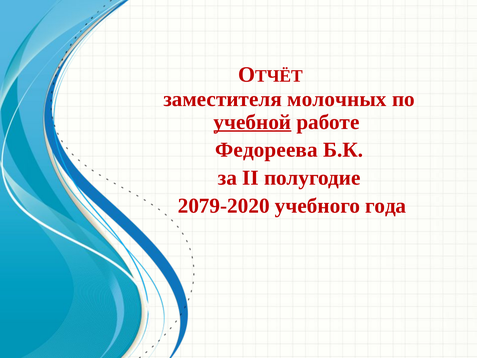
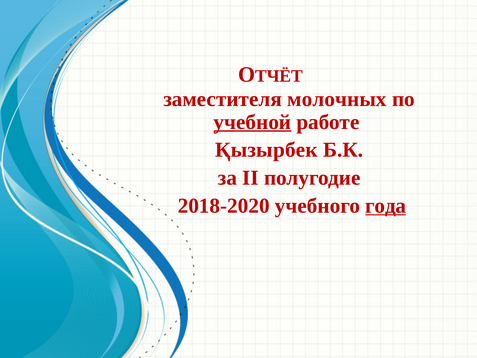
Федореева: Федореева -> Қызырбек
2079-2020: 2079-2020 -> 2018-2020
года underline: none -> present
